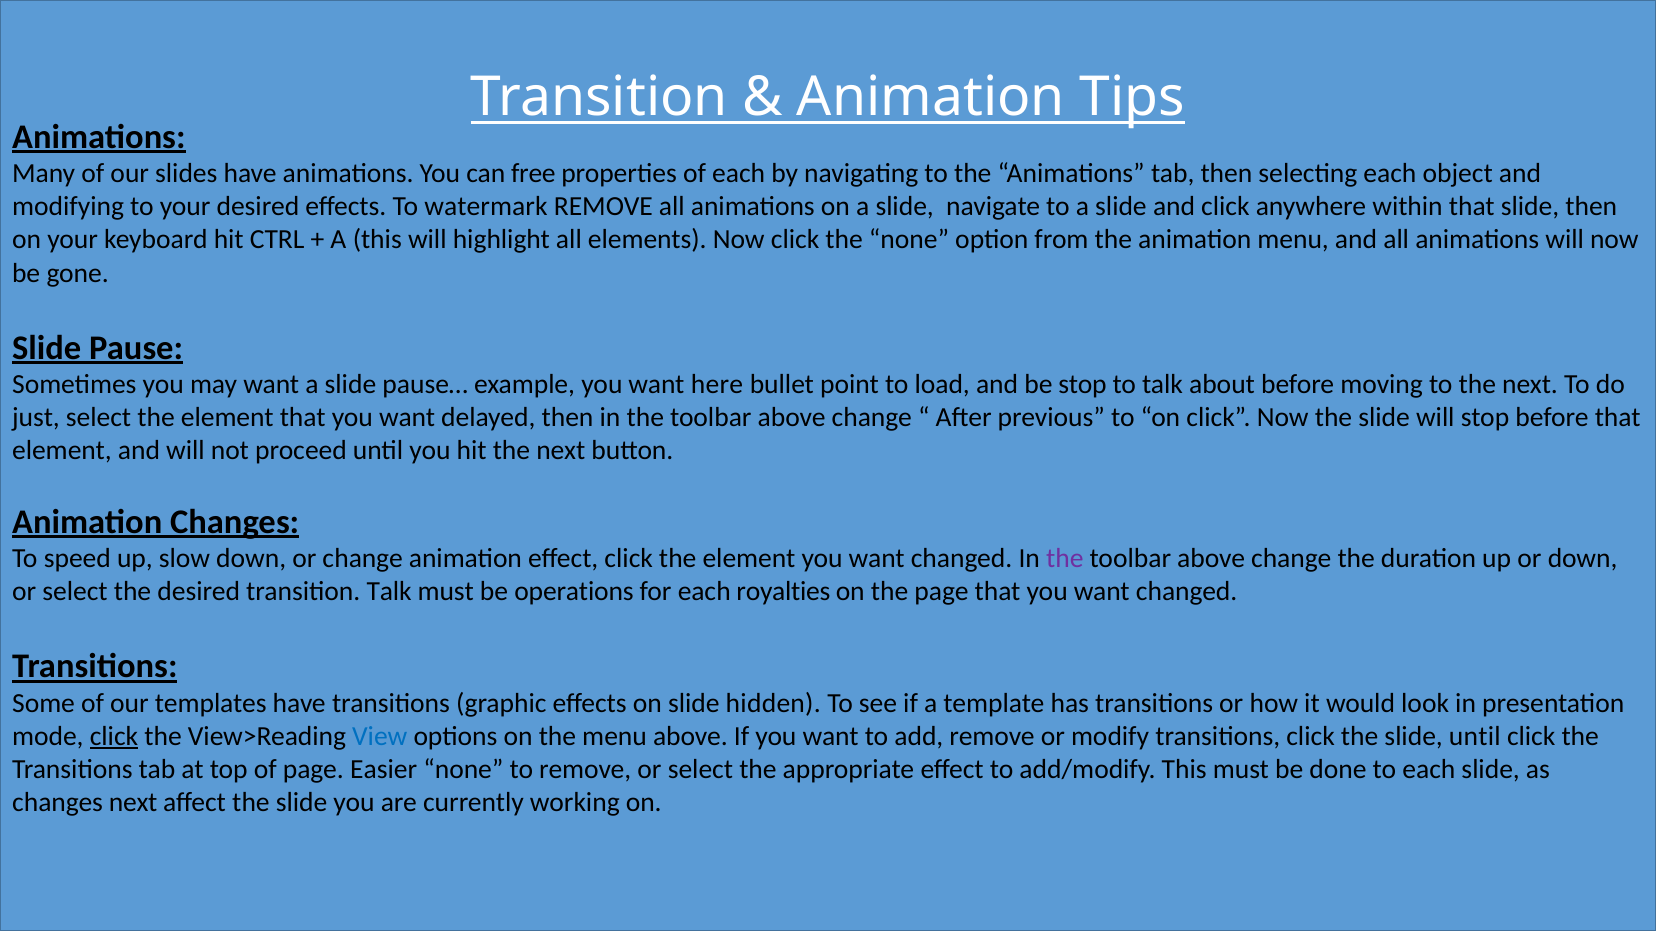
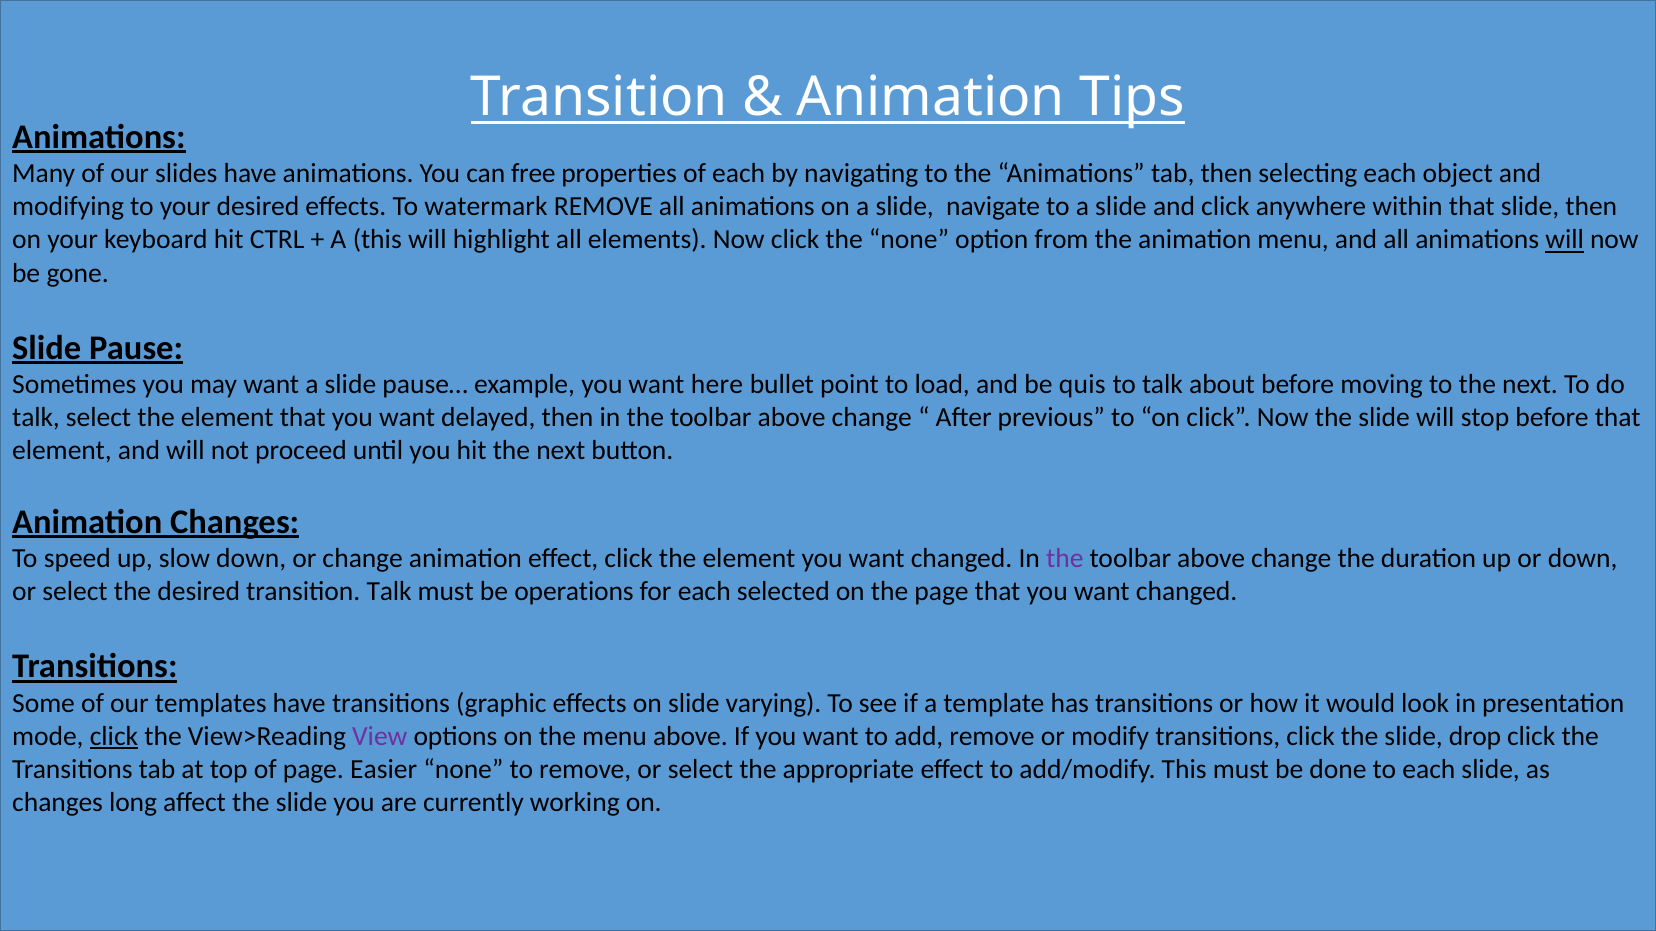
will at (1565, 240) underline: none -> present
be stop: stop -> quis
just at (36, 418): just -> talk
royalties: royalties -> selected
hidden: hidden -> varying
View colour: blue -> purple
slide until: until -> drop
changes next: next -> long
